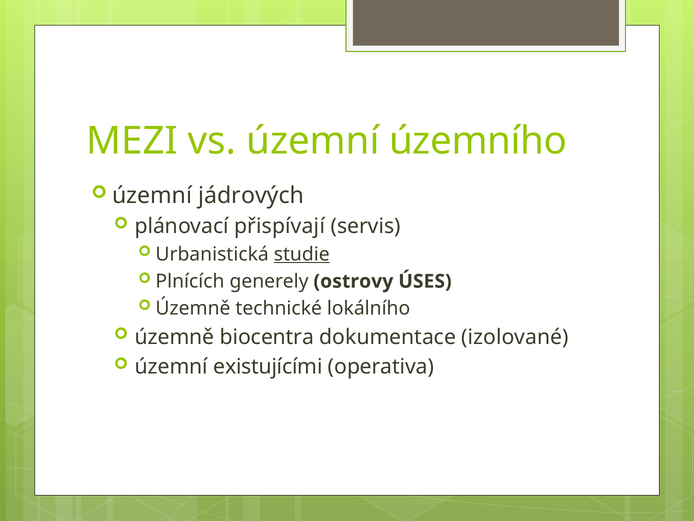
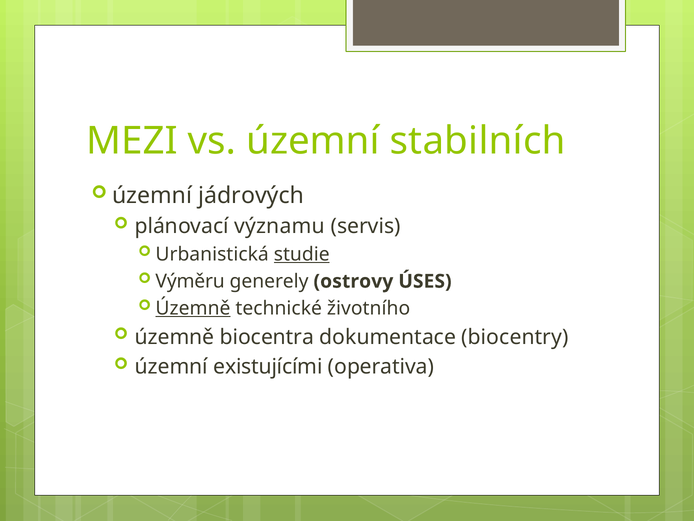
územního: územního -> stabilních
přispívají: přispívají -> významu
Plnících: Plnících -> Výměru
Územně at (193, 308) underline: none -> present
lokálního: lokálního -> životního
izolované: izolované -> biocentry
